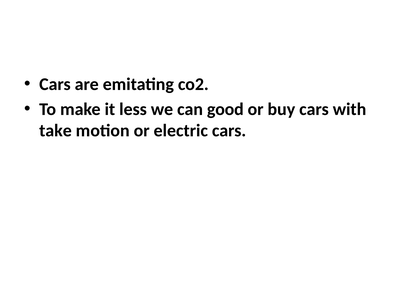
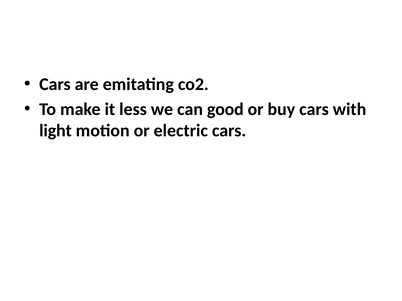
take: take -> light
